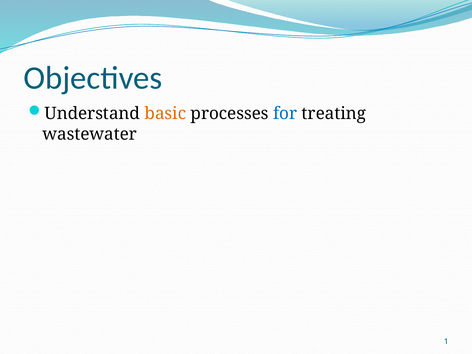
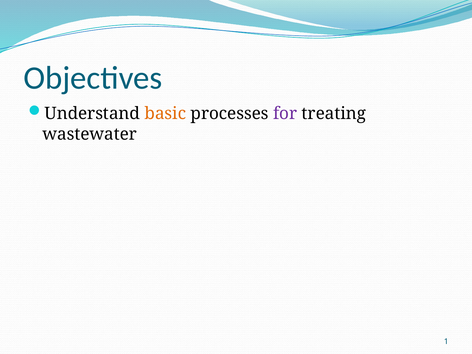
for colour: blue -> purple
